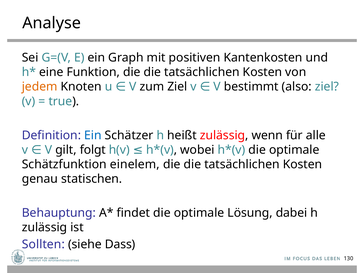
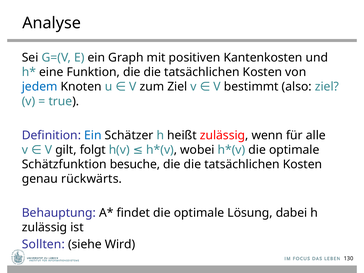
jedem colour: orange -> blue
einelem: einelem -> besuche
statischen: statischen -> rückwärts
Dass: Dass -> Wird
